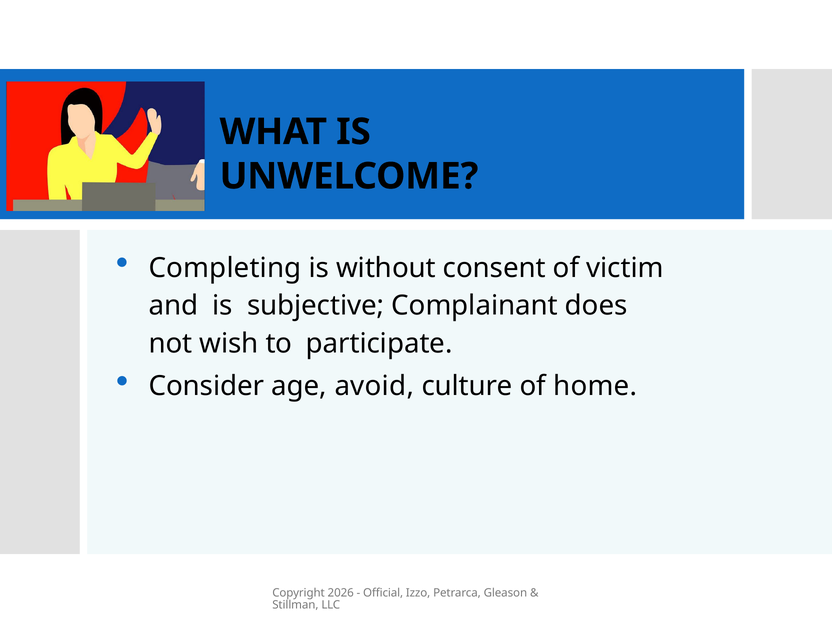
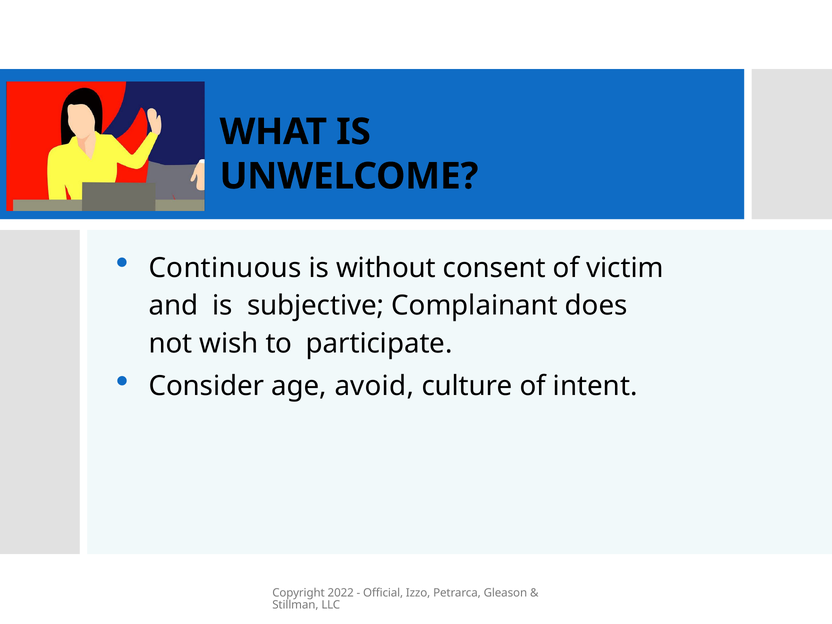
Completing: Completing -> Continuous
home: home -> intent
2026: 2026 -> 2022
